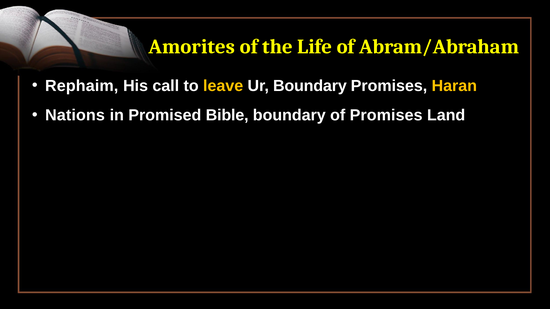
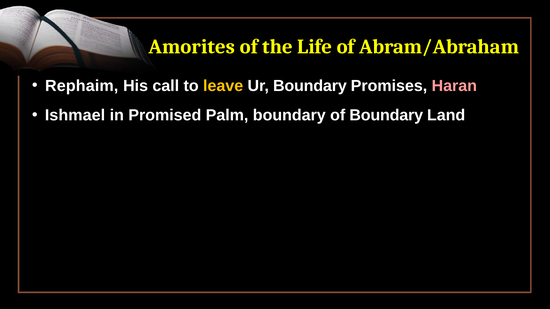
Haran colour: yellow -> pink
Nations: Nations -> Ishmael
Bible: Bible -> Palm
of Promises: Promises -> Boundary
